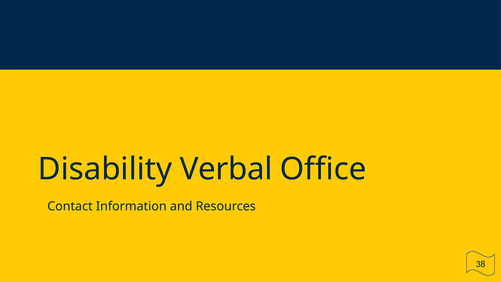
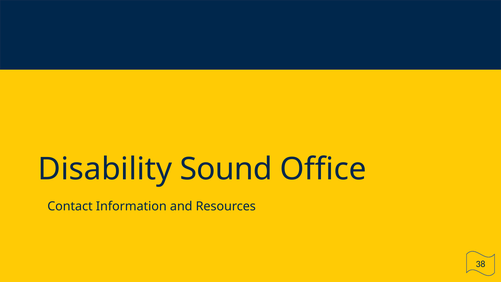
Verbal: Verbal -> Sound
